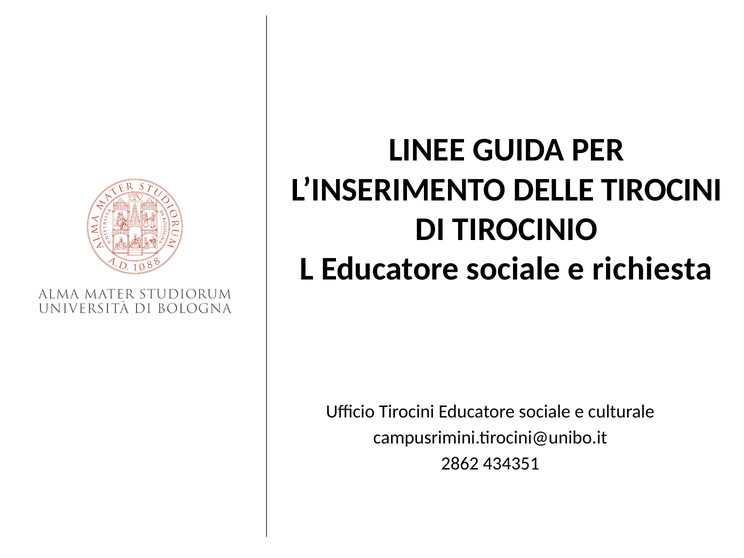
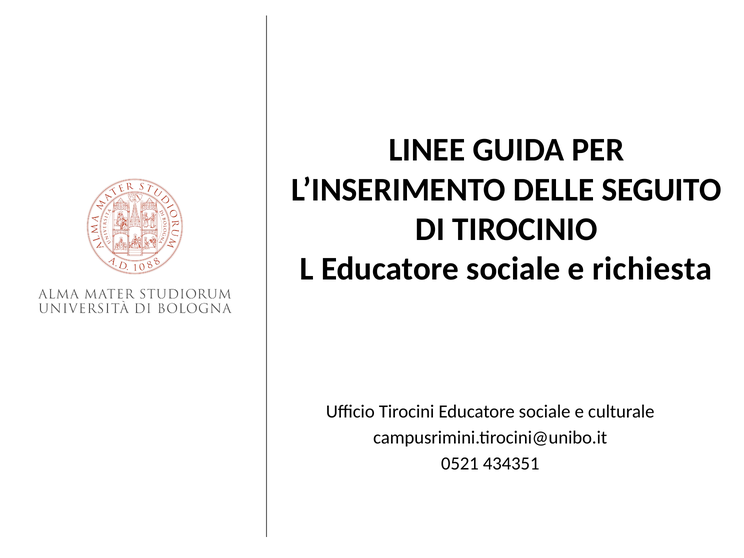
DELLE TIROCINI: TIROCINI -> SEGUITO
2862: 2862 -> 0521
